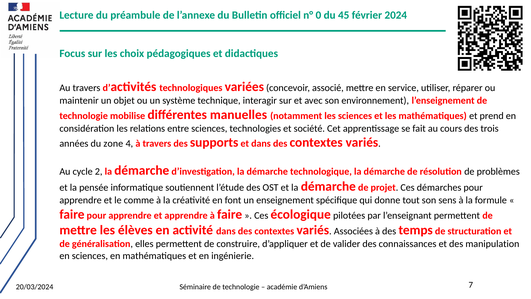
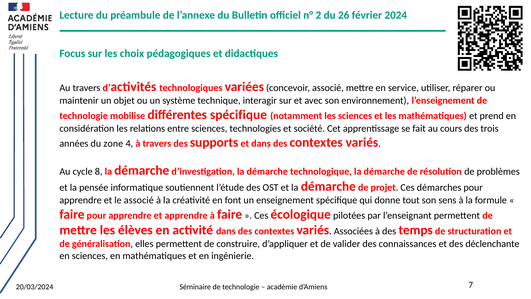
0: 0 -> 2
45: 45 -> 26
différentes manuelles: manuelles -> spécifique
2: 2 -> 8
le comme: comme -> associé
manipulation: manipulation -> déclenchante
